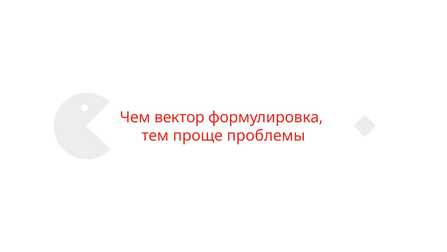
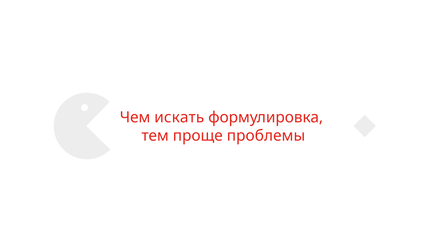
вектор: вектор -> искать
